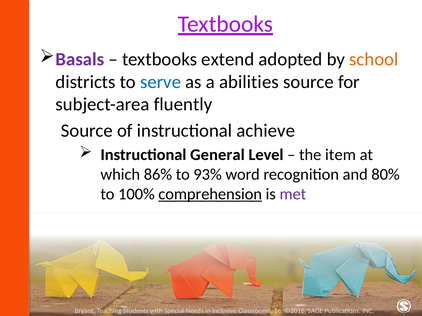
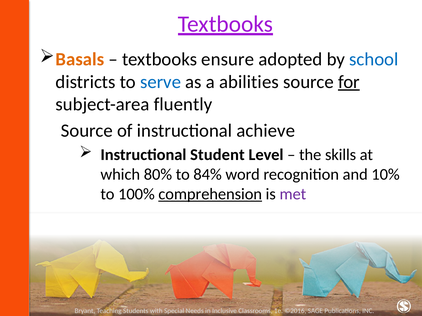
Basals colour: purple -> orange
extend: extend -> ensure
school colour: orange -> blue
for underline: none -> present
General: General -> Student
item: item -> skills
86%: 86% -> 80%
93%: 93% -> 84%
80%: 80% -> 10%
